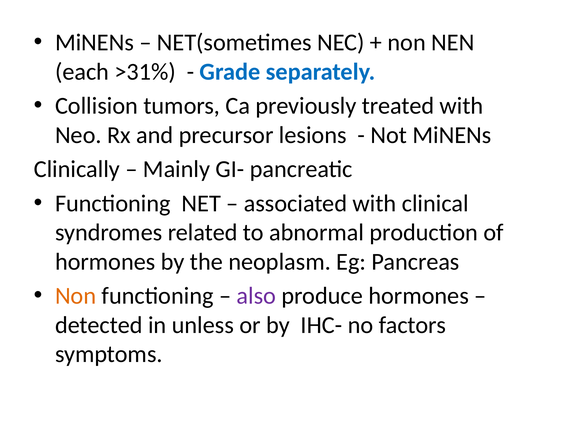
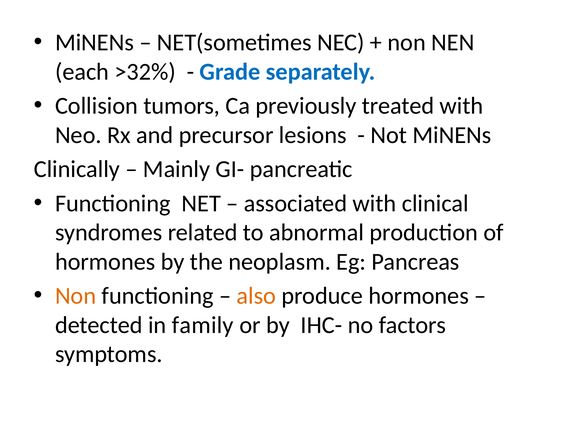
>31%: >31% -> >32%
also colour: purple -> orange
unless: unless -> family
